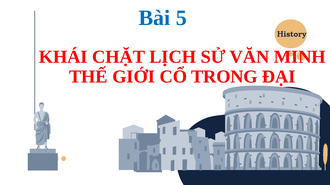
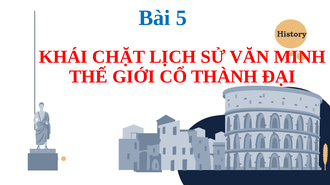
TRONG: TRONG -> THÀNH
